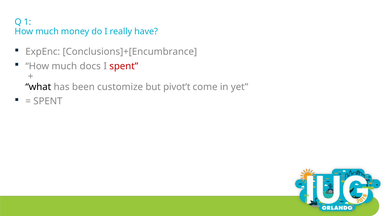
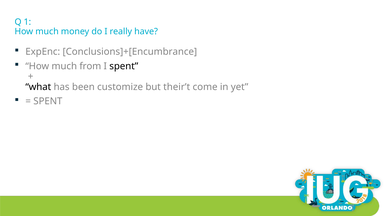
docs: docs -> from
spent at (124, 66) colour: red -> black
pivot’t: pivot’t -> their’t
